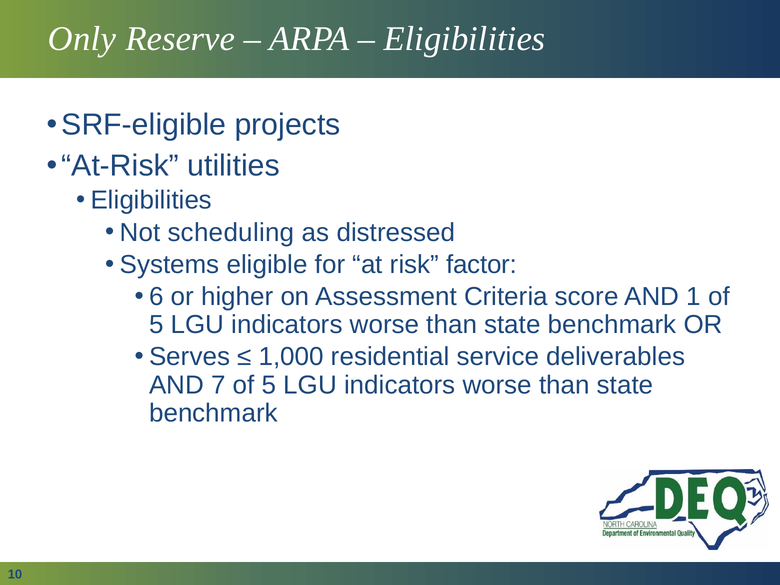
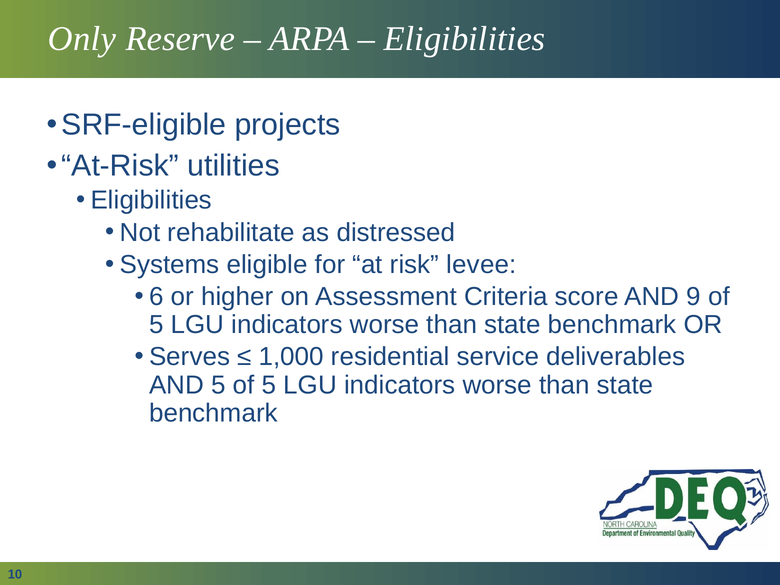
scheduling: scheduling -> rehabilitate
factor: factor -> levee
1: 1 -> 9
AND 7: 7 -> 5
